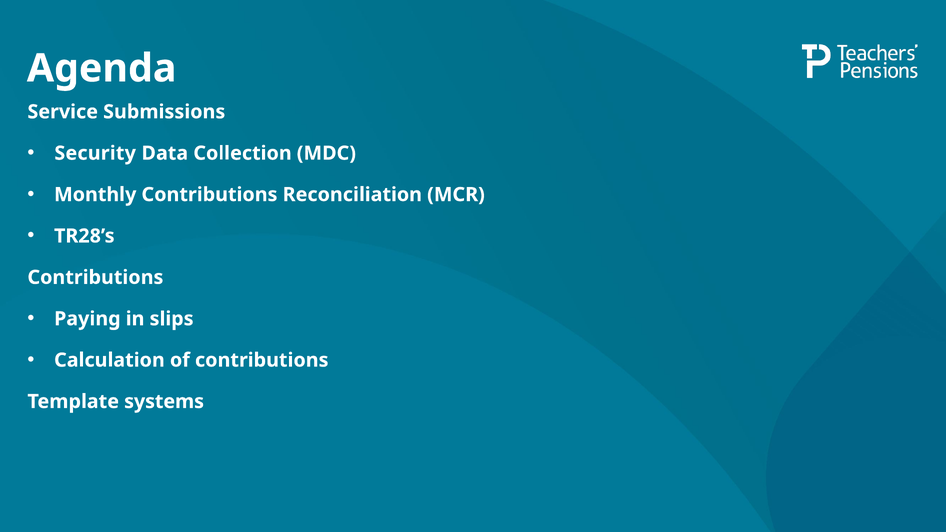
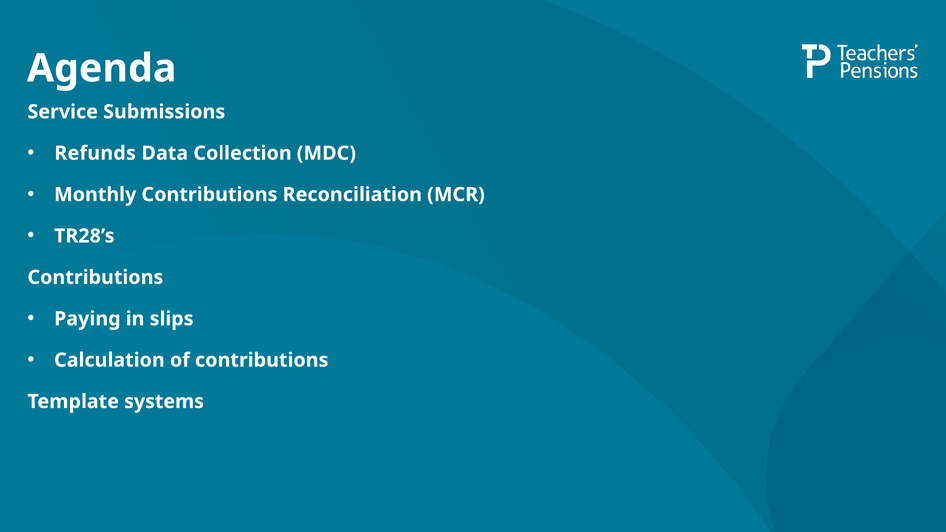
Security: Security -> Refunds
